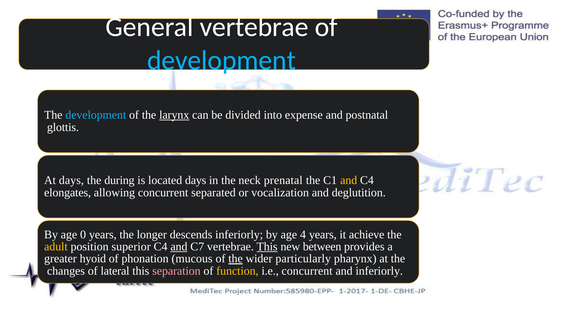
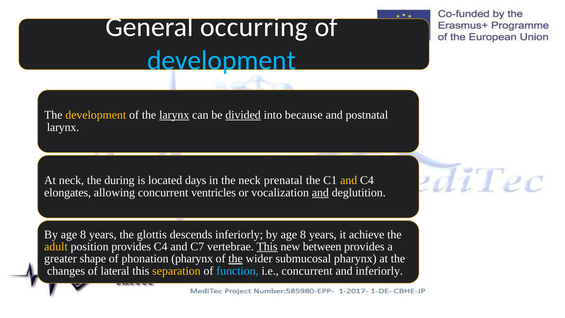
General vertebrae: vertebrae -> occurring
development at (96, 115) colour: light blue -> yellow
divided underline: none -> present
expense: expense -> because
glottis at (63, 127): glottis -> larynx
At days: days -> neck
separated: separated -> ventricles
and at (320, 192) underline: none -> present
0 at (83, 234): 0 -> 8
longer: longer -> glottis
inferiorly by age 4: 4 -> 8
position superior: superior -> provides
and at (179, 246) underline: present -> none
hyoid: hyoid -> shape
phonation mucous: mucous -> pharynx
particularly: particularly -> submucosal
separation colour: pink -> yellow
function colour: yellow -> light blue
